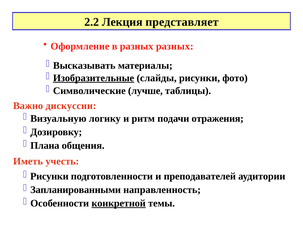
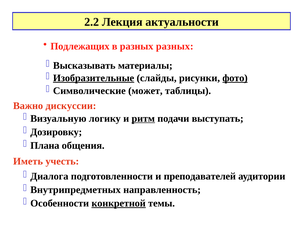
представляет: представляет -> актуальности
Оформление: Оформление -> Подлежащих
фото underline: none -> present
лучше: лучше -> может
ритм underline: none -> present
отражения: отражения -> выступать
Рисунки at (49, 176): Рисунки -> Диалога
Запланированными: Запланированными -> Внутрипредметных
